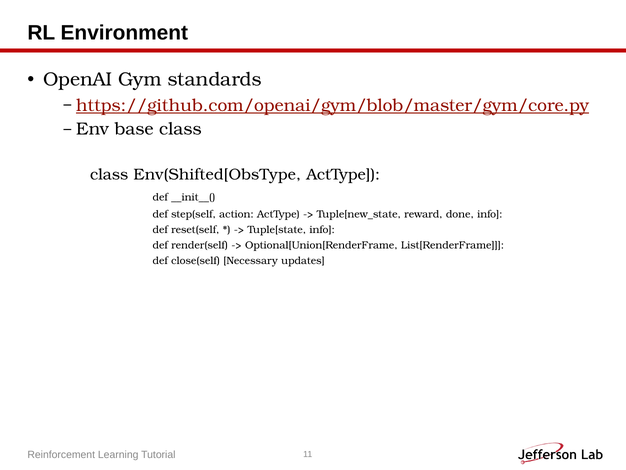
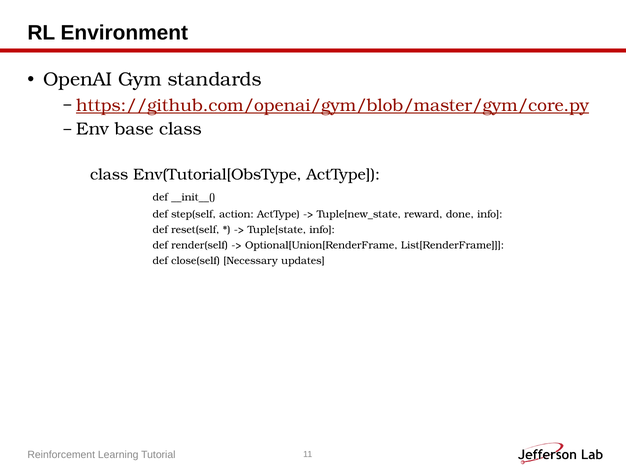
Env(Shifted[ObsType: Env(Shifted[ObsType -> Env(Tutorial[ObsType
